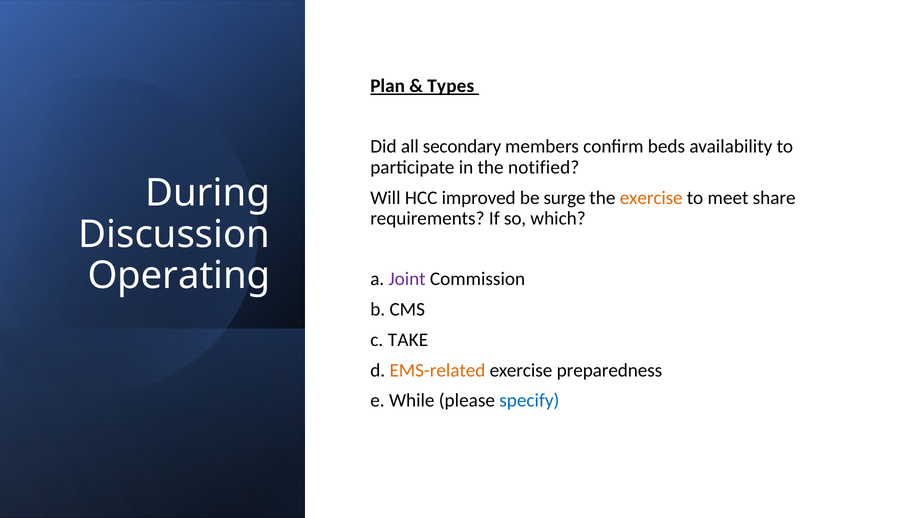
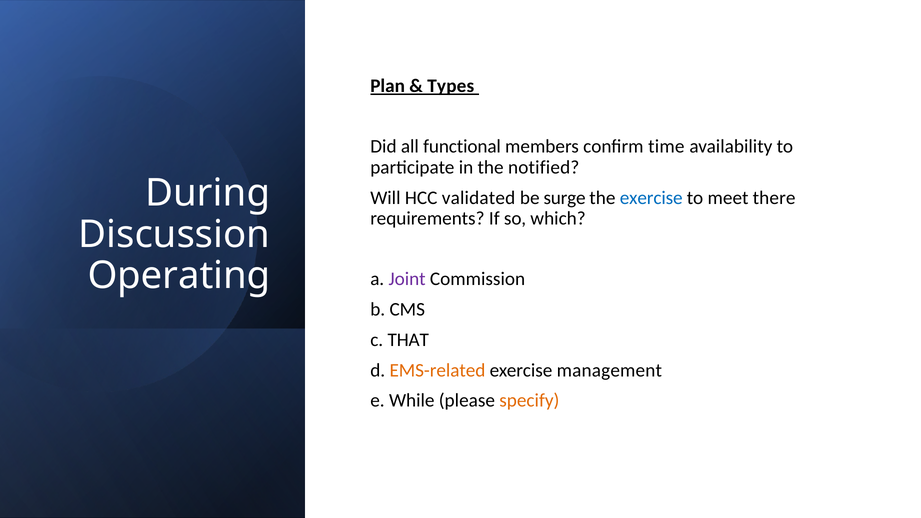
secondary: secondary -> functional
beds: beds -> time
improved: improved -> validated
exercise at (651, 198) colour: orange -> blue
share: share -> there
TAKE: TAKE -> THAT
preparedness: preparedness -> management
specify colour: blue -> orange
